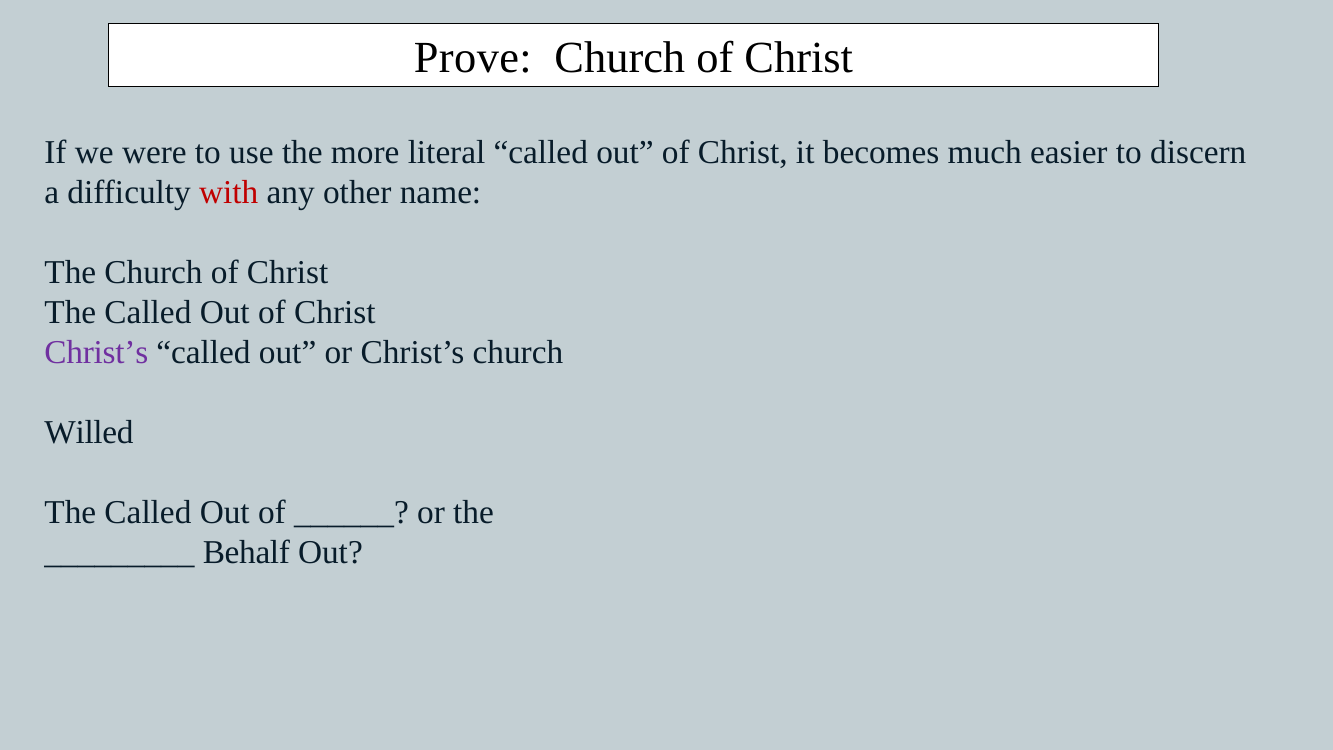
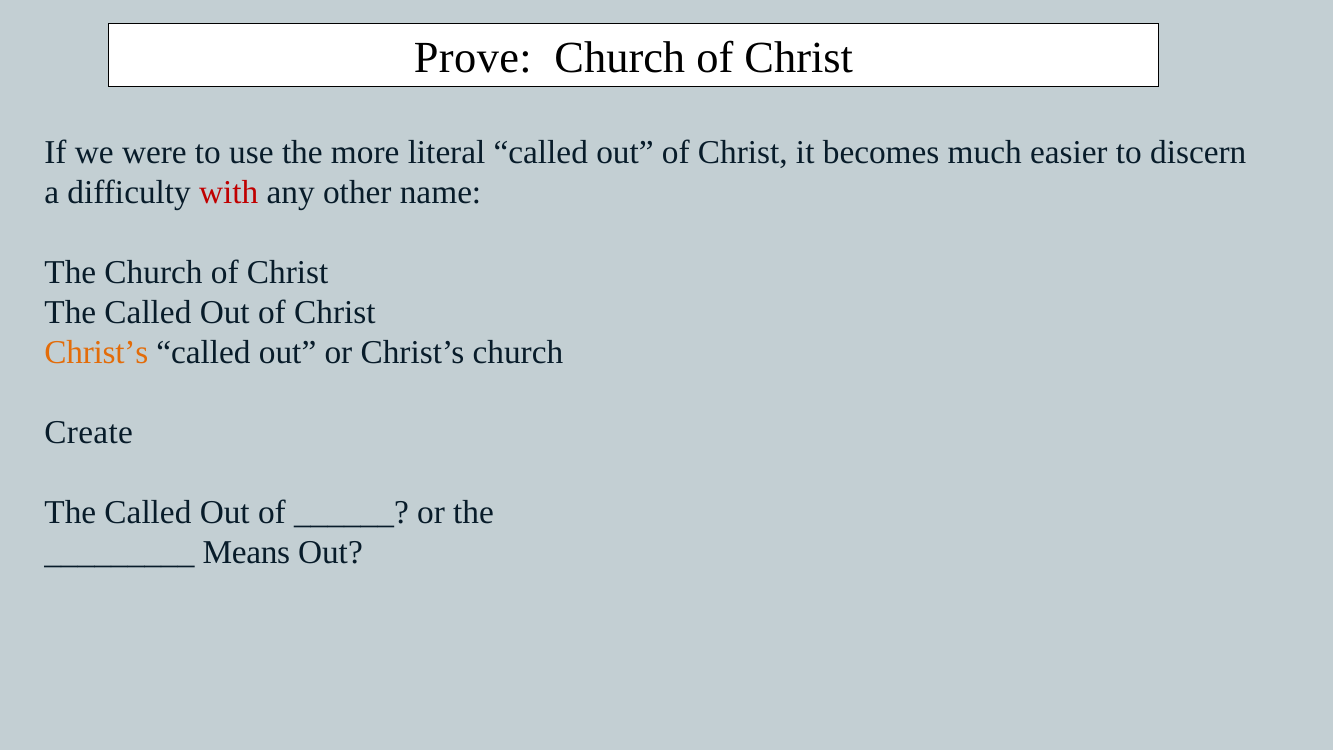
Christ’s at (96, 353) colour: purple -> orange
Willed: Willed -> Create
Behalf: Behalf -> Means
